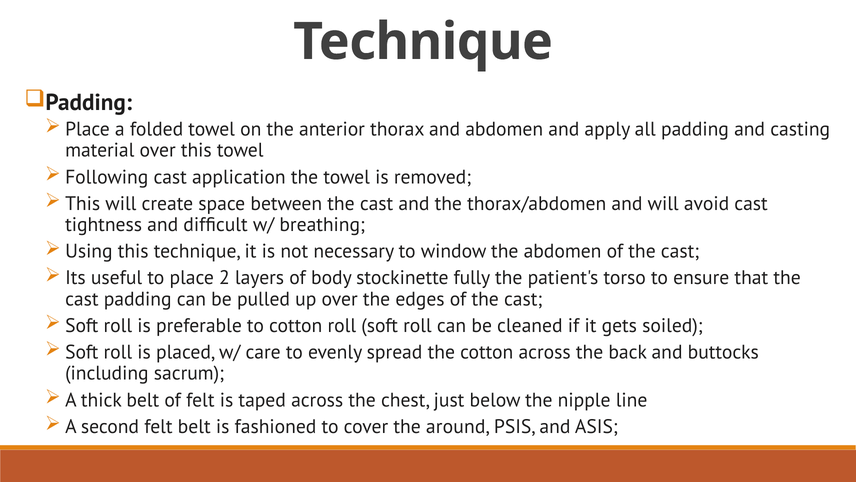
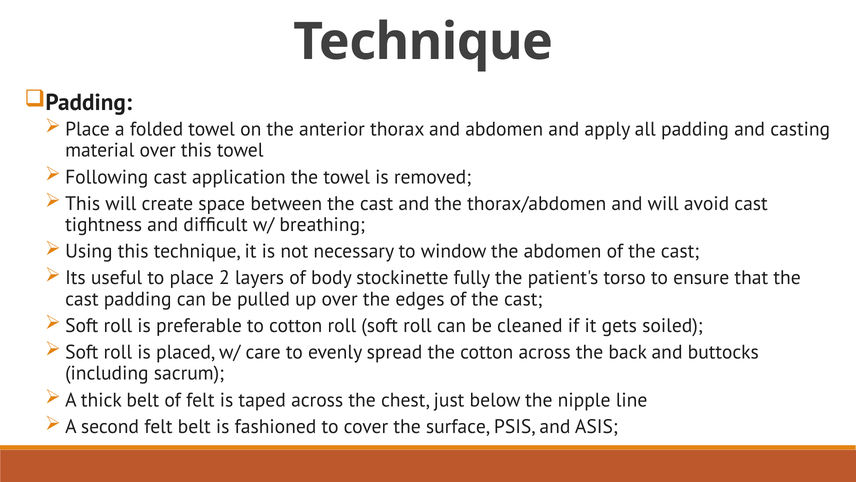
around: around -> surface
